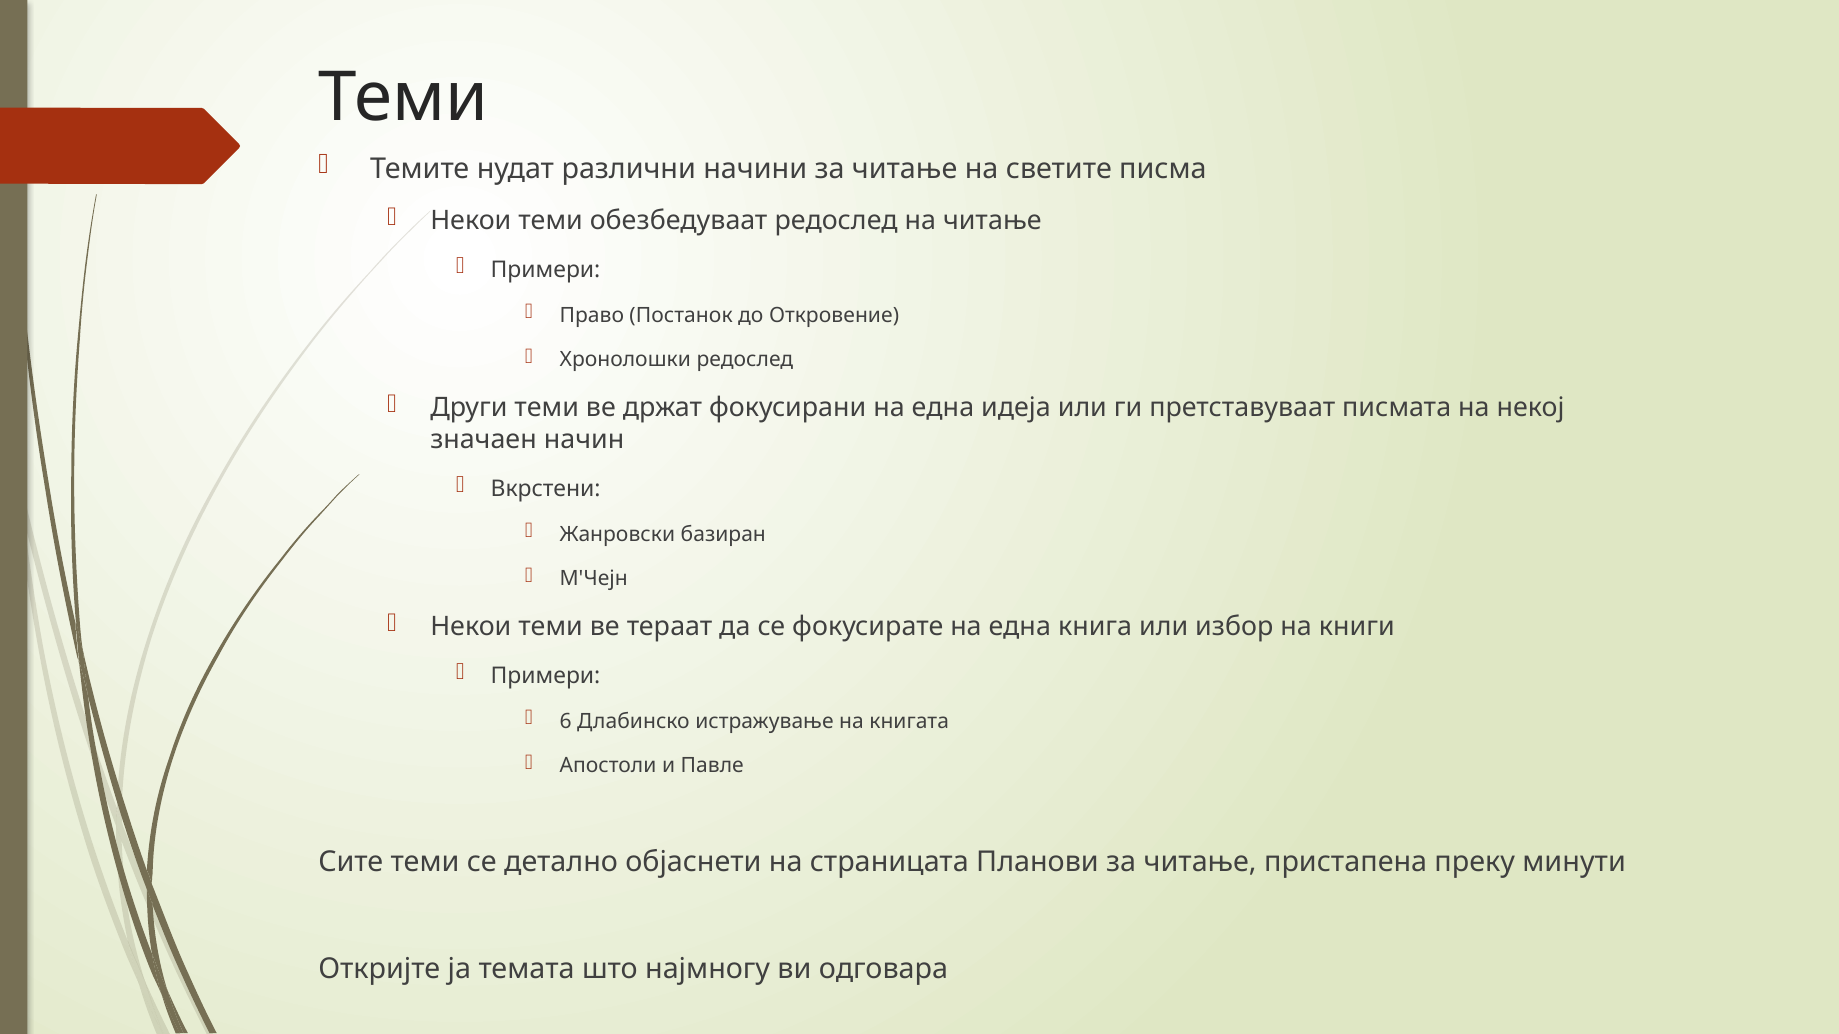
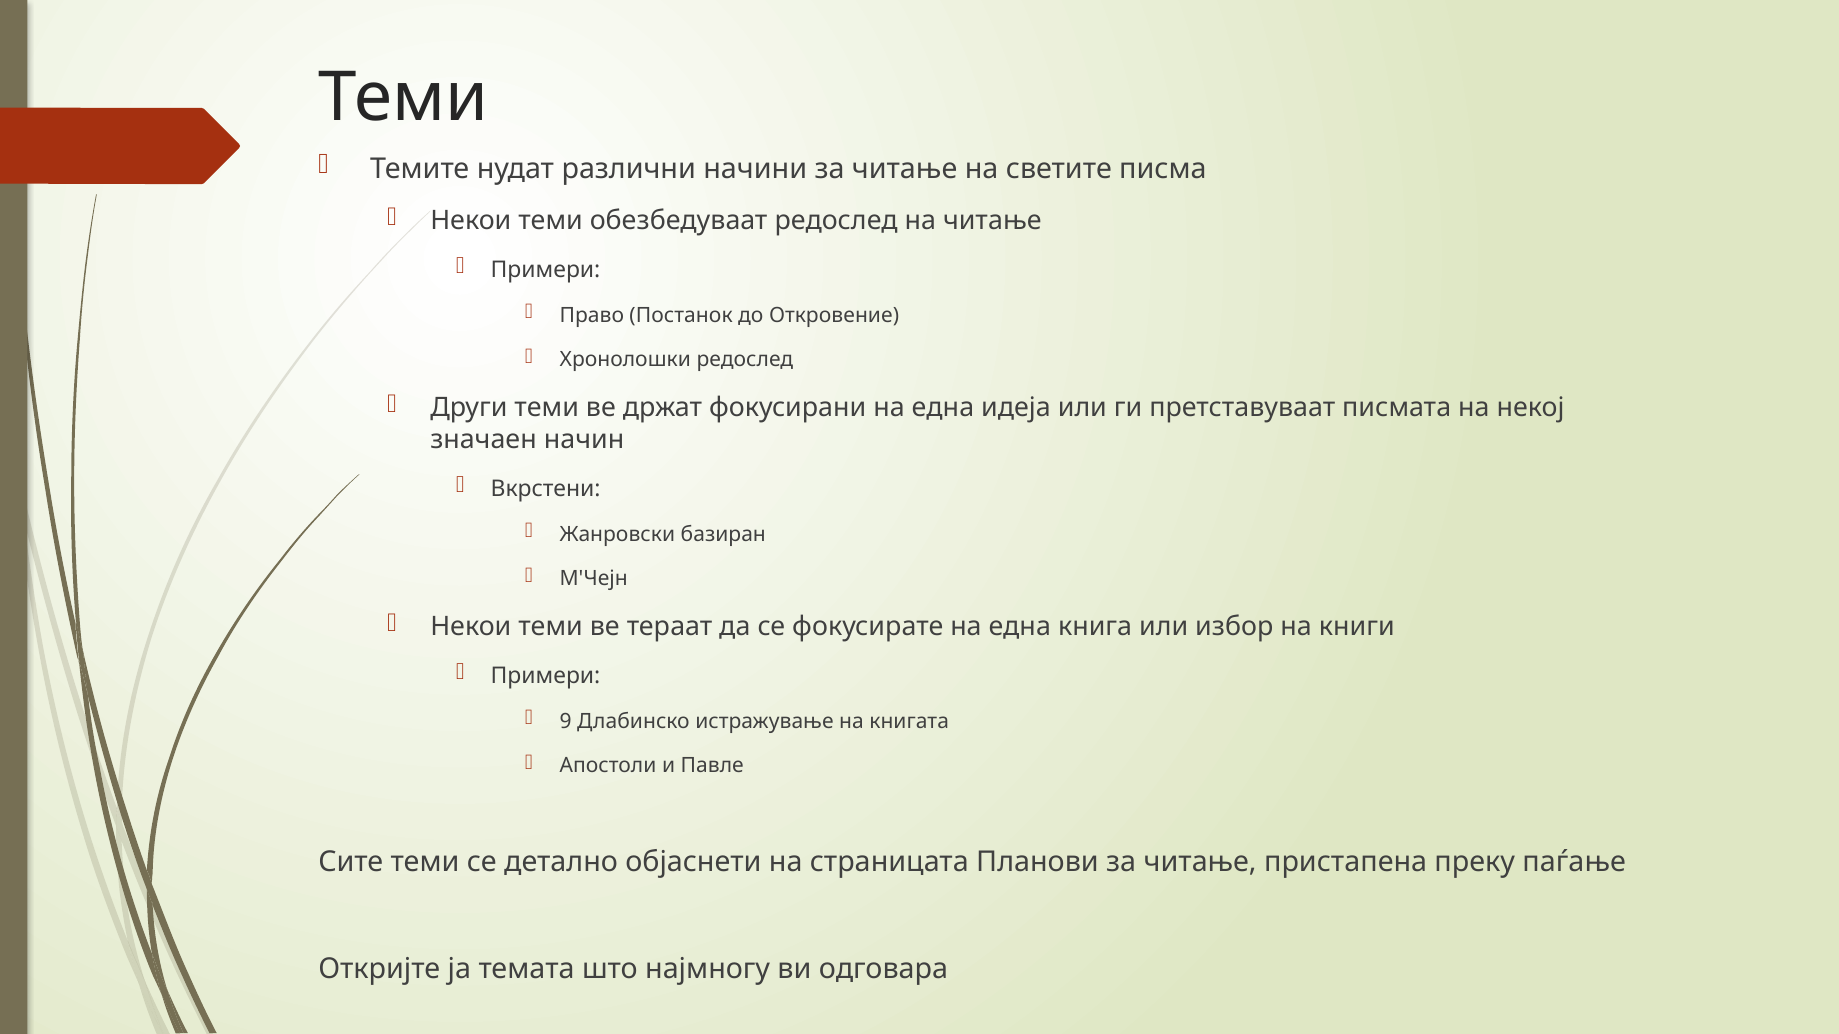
6: 6 -> 9
минути: минути -> паѓање
